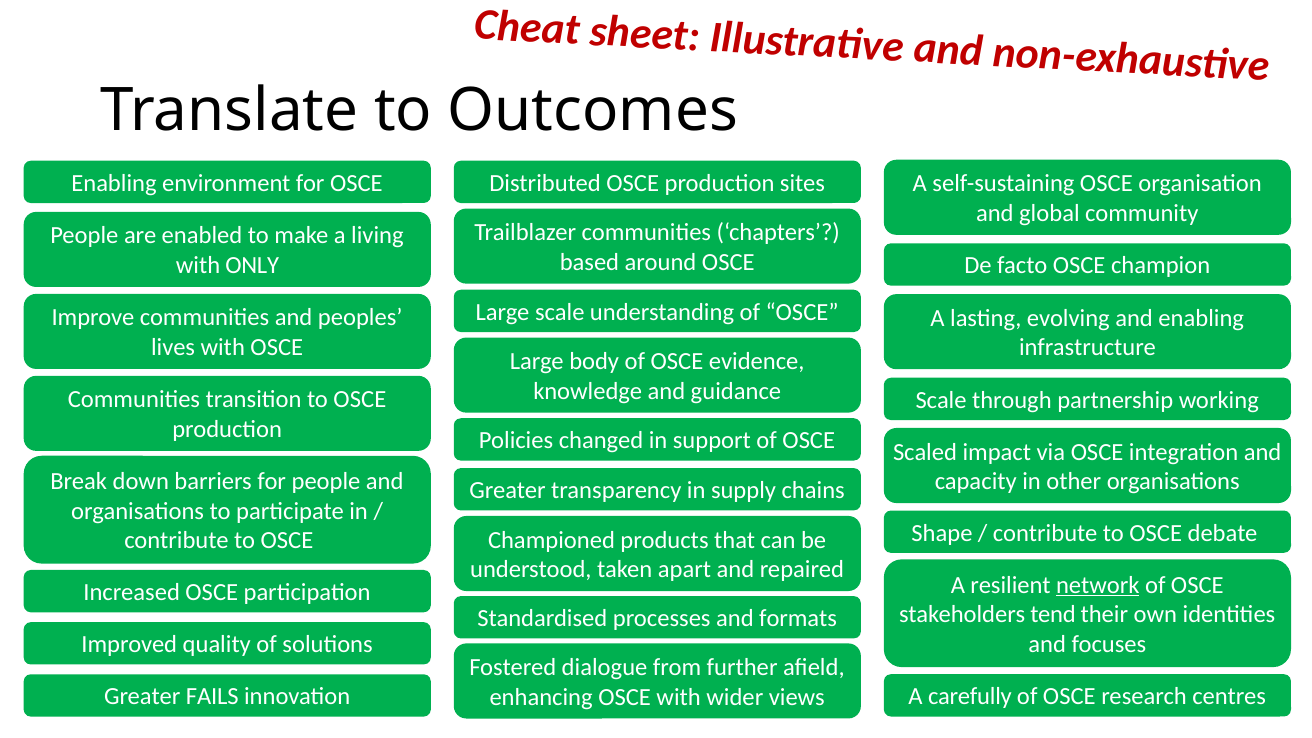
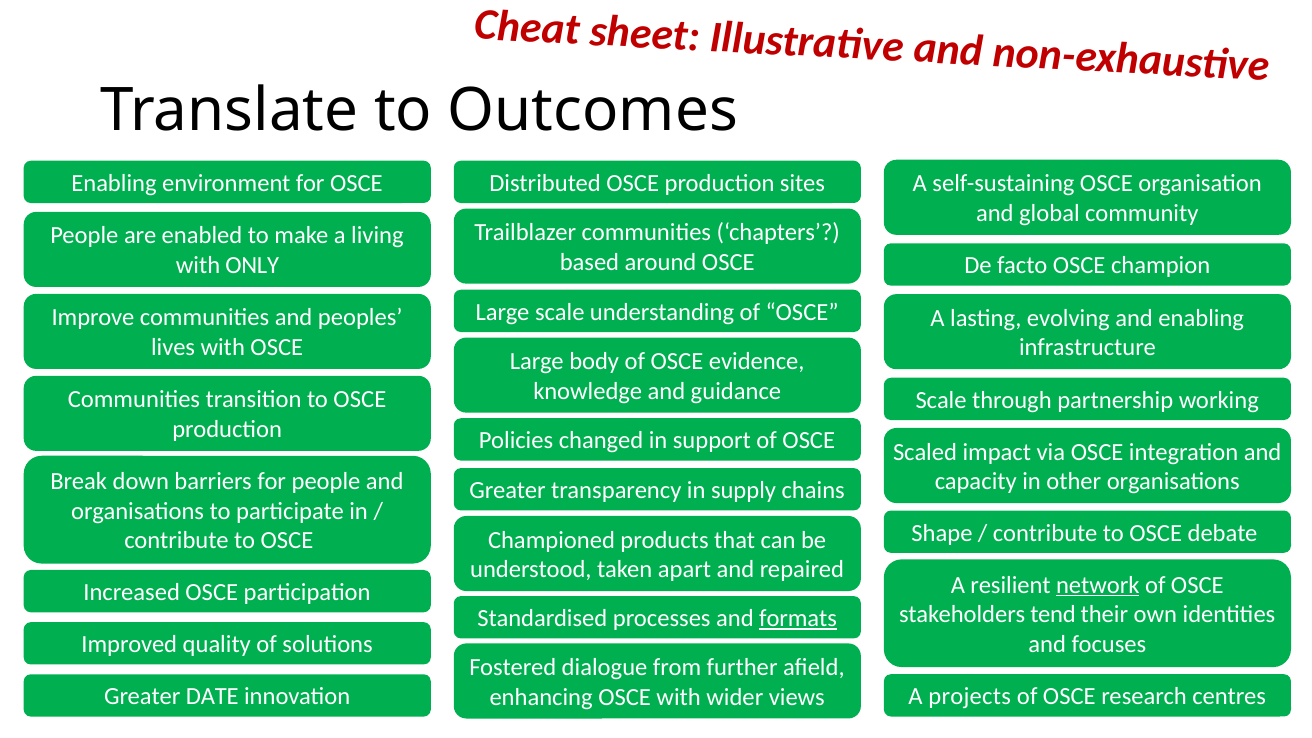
formats underline: none -> present
carefully: carefully -> projects
FAILS: FAILS -> DATE
